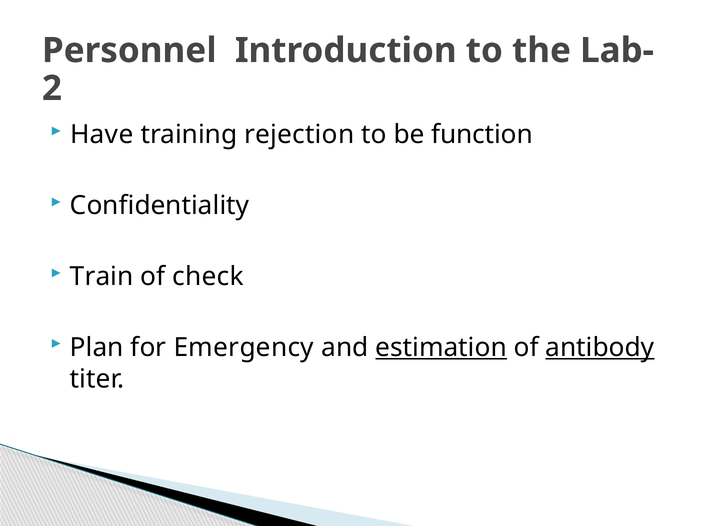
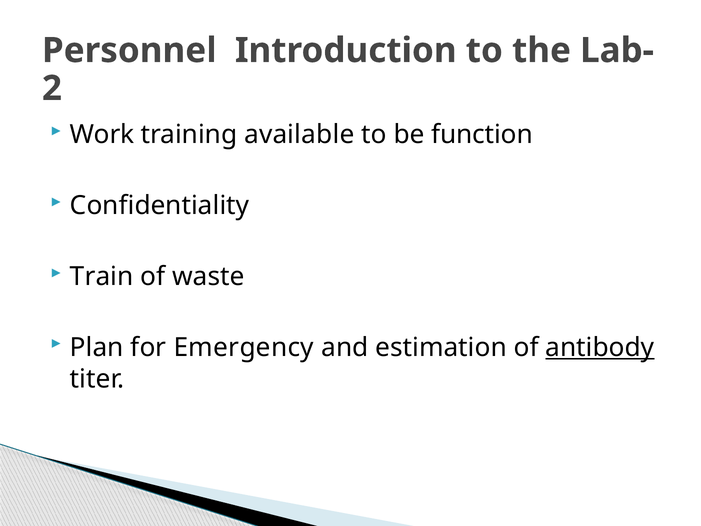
Have: Have -> Work
rejection: rejection -> available
check: check -> waste
estimation underline: present -> none
